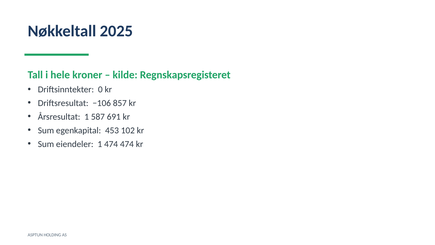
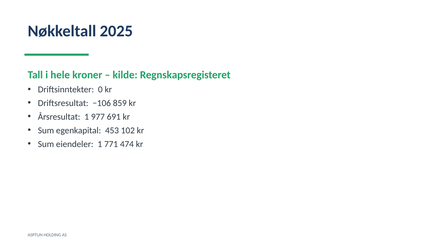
857: 857 -> 859
587: 587 -> 977
1 474: 474 -> 771
